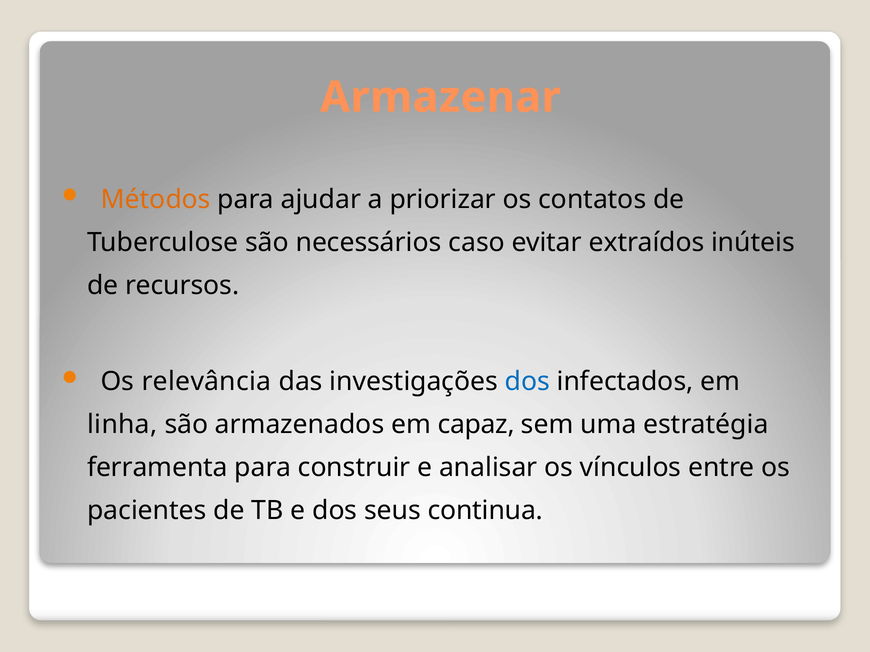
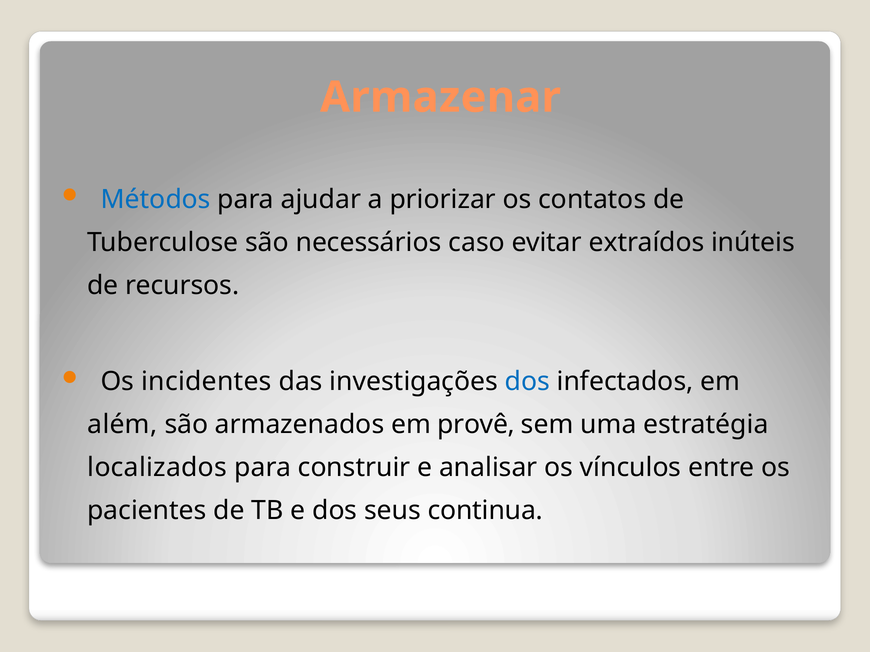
Métodos colour: orange -> blue
relevância: relevância -> incidentes
linha: linha -> além
capaz: capaz -> provê
ferramenta: ferramenta -> localizados
